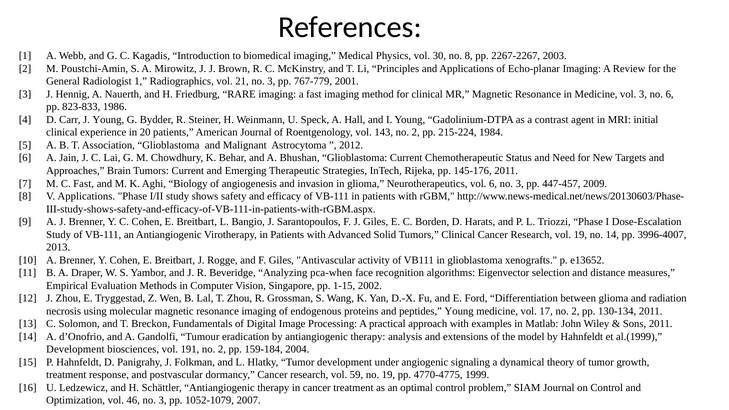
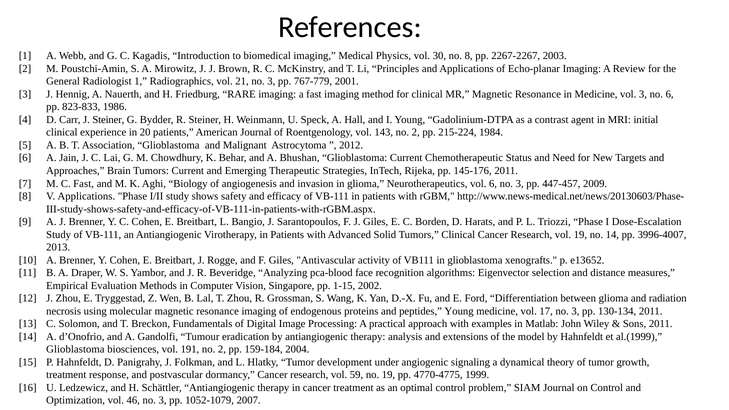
J Young: Young -> Steiner
pca-when: pca-when -> pca-blood
17 no 2: 2 -> 3
Development at (75, 349): Development -> Glioblastoma
